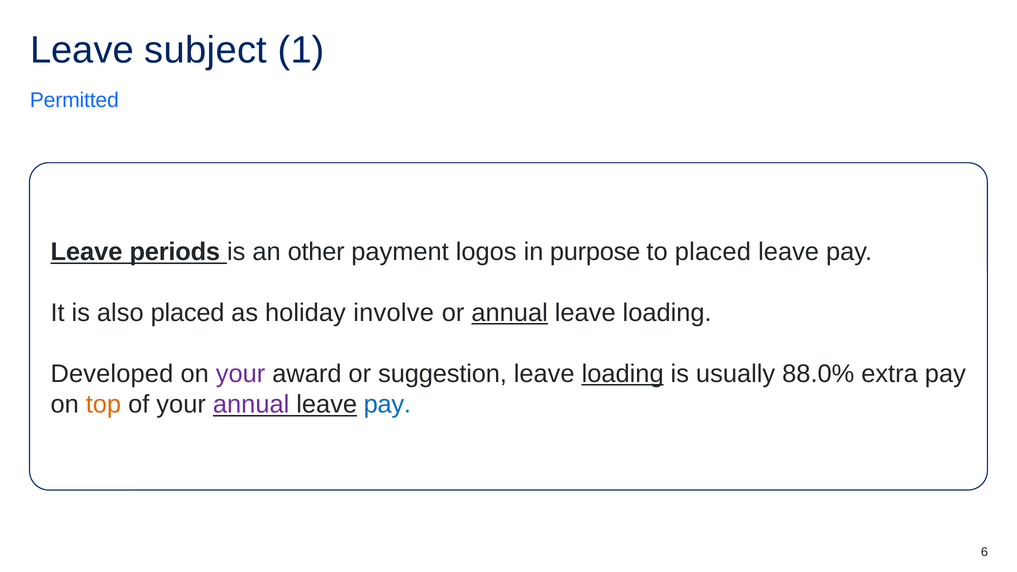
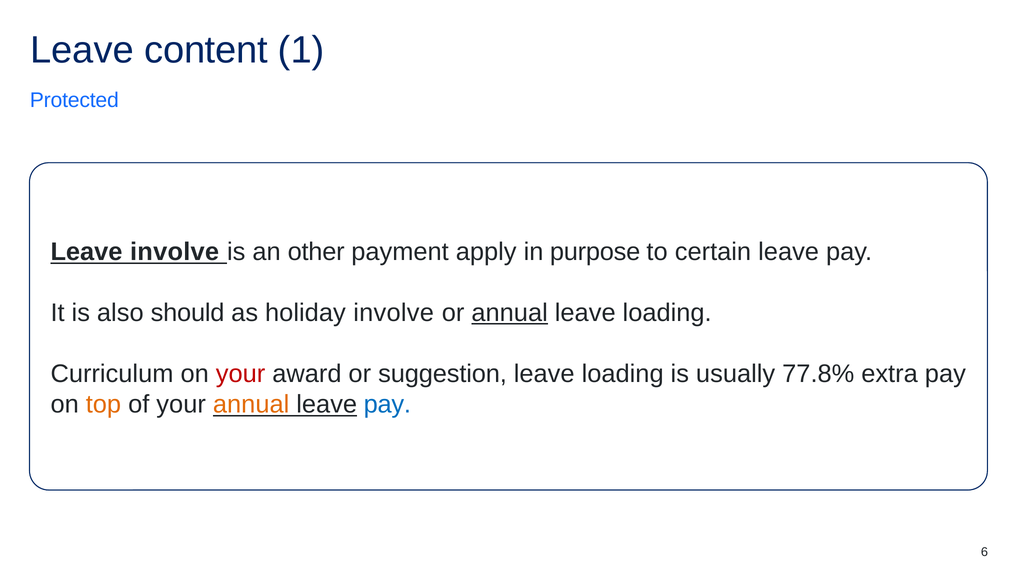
subject: subject -> content
Permitted: Permitted -> Protected
Leave periods: periods -> involve
logos: logos -> apply
to placed: placed -> certain
also placed: placed -> should
Developed: Developed -> Curriculum
your at (241, 374) colour: purple -> red
loading at (623, 374) underline: present -> none
88.0%: 88.0% -> 77.8%
annual at (251, 405) colour: purple -> orange
